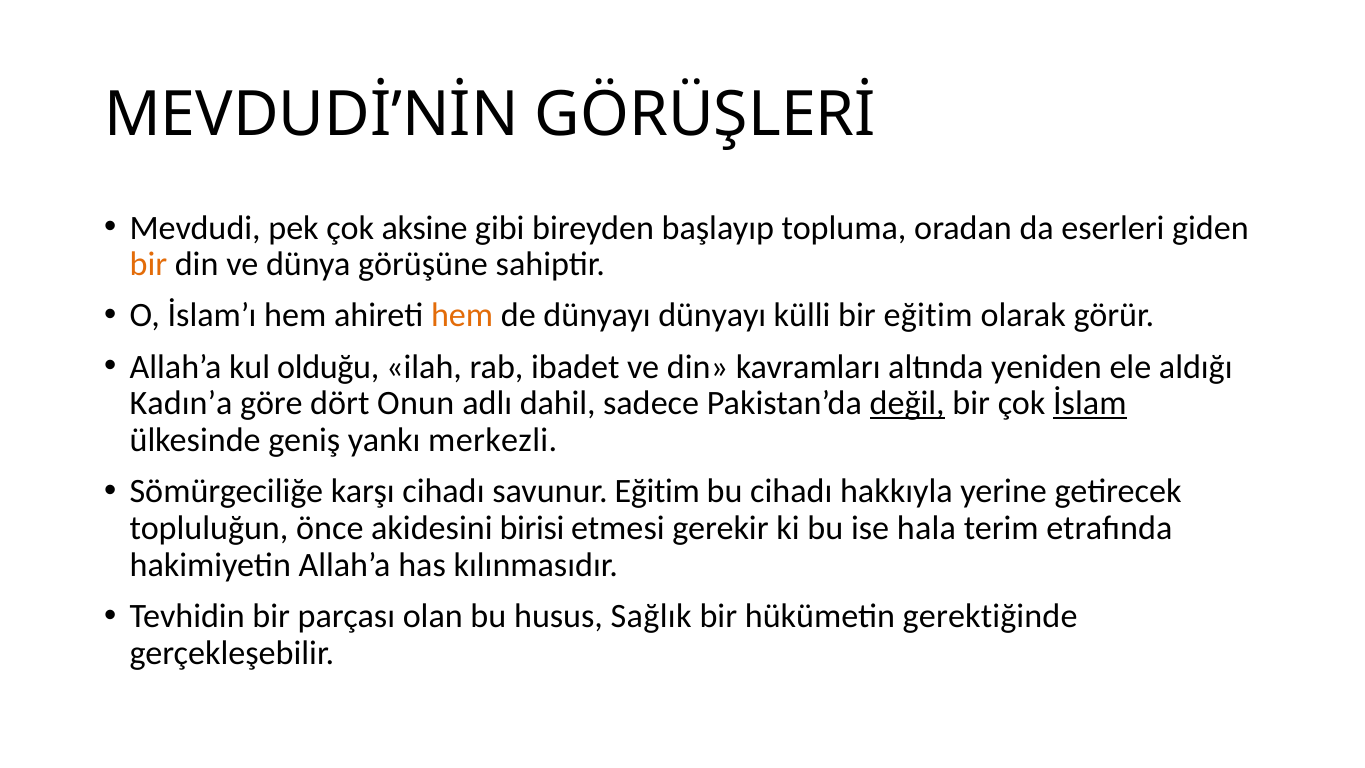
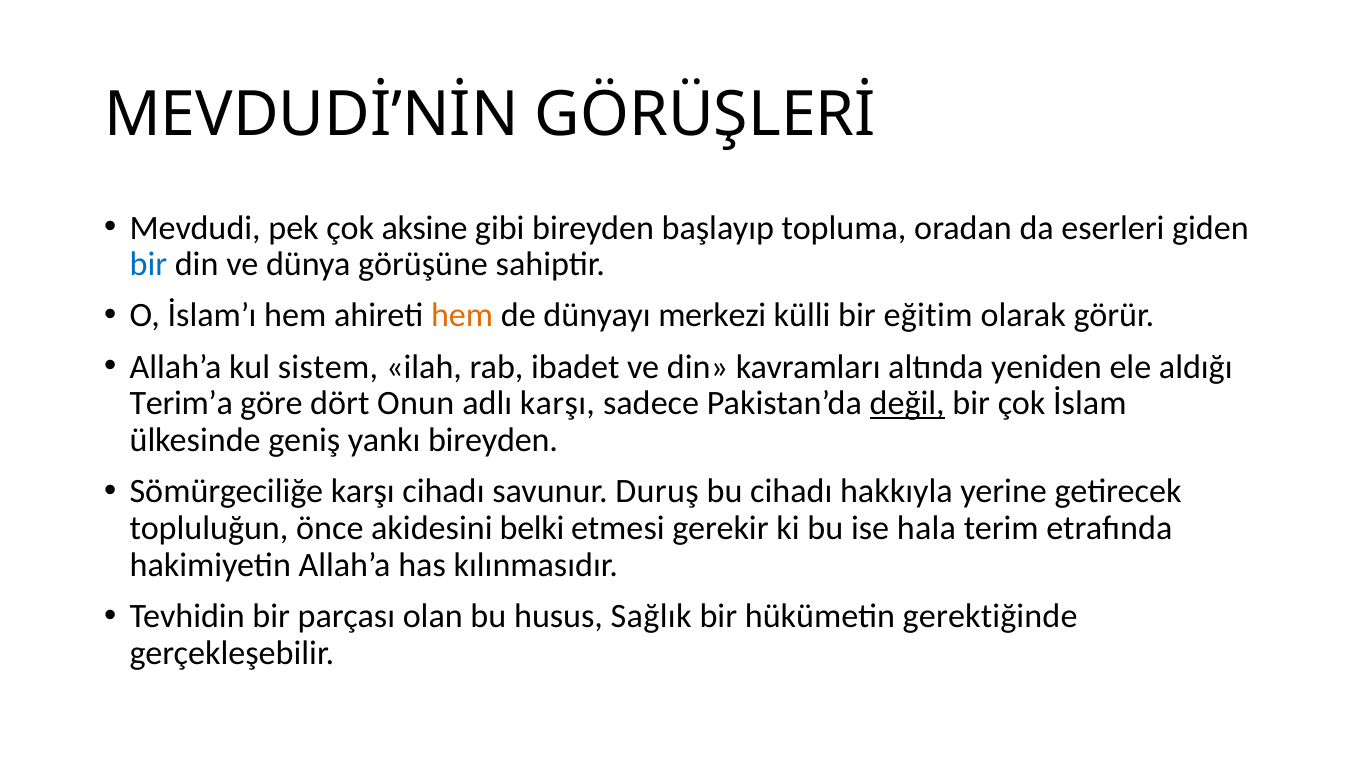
bir at (148, 265) colour: orange -> blue
dünyayı dünyayı: dünyayı -> merkezi
olduğu: olduğu -> sistem
Kadın’a: Kadın’a -> Terim’a
adlı dahil: dahil -> karşı
İslam underline: present -> none
yankı merkezli: merkezli -> bireyden
savunur Eğitim: Eğitim -> Duruş
birisi: birisi -> belki
